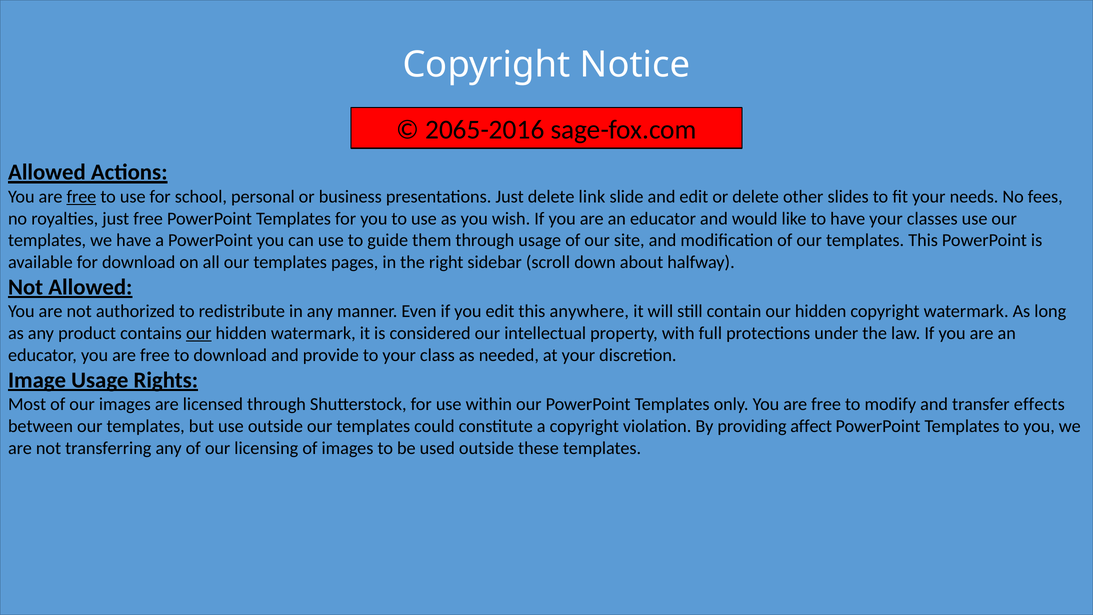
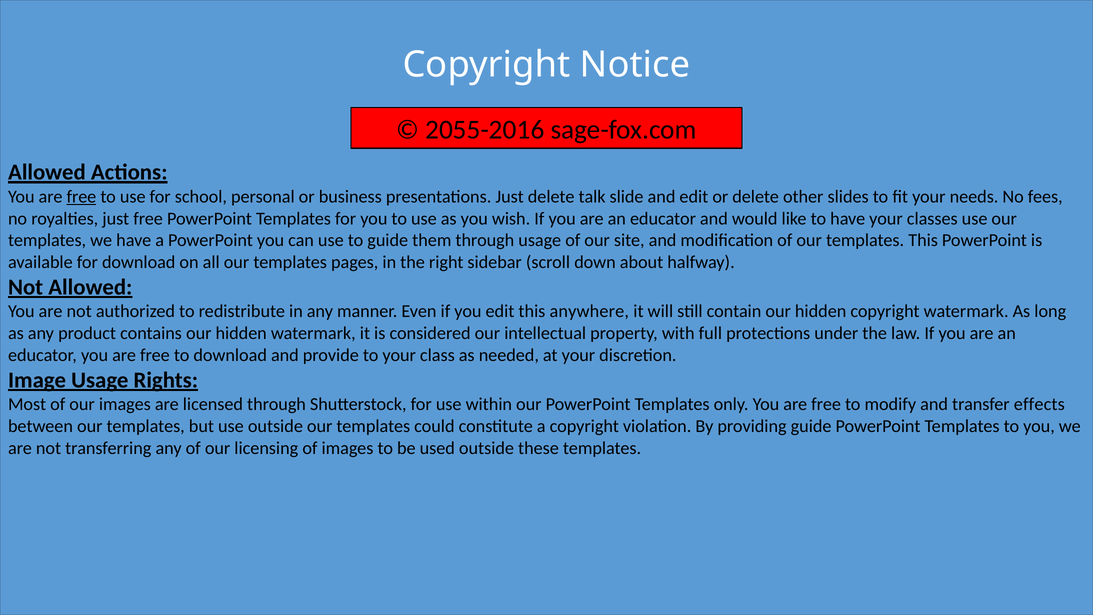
2065-2016: 2065-2016 -> 2055-2016
link: link -> talk
our at (199, 333) underline: present -> none
providing affect: affect -> guide
